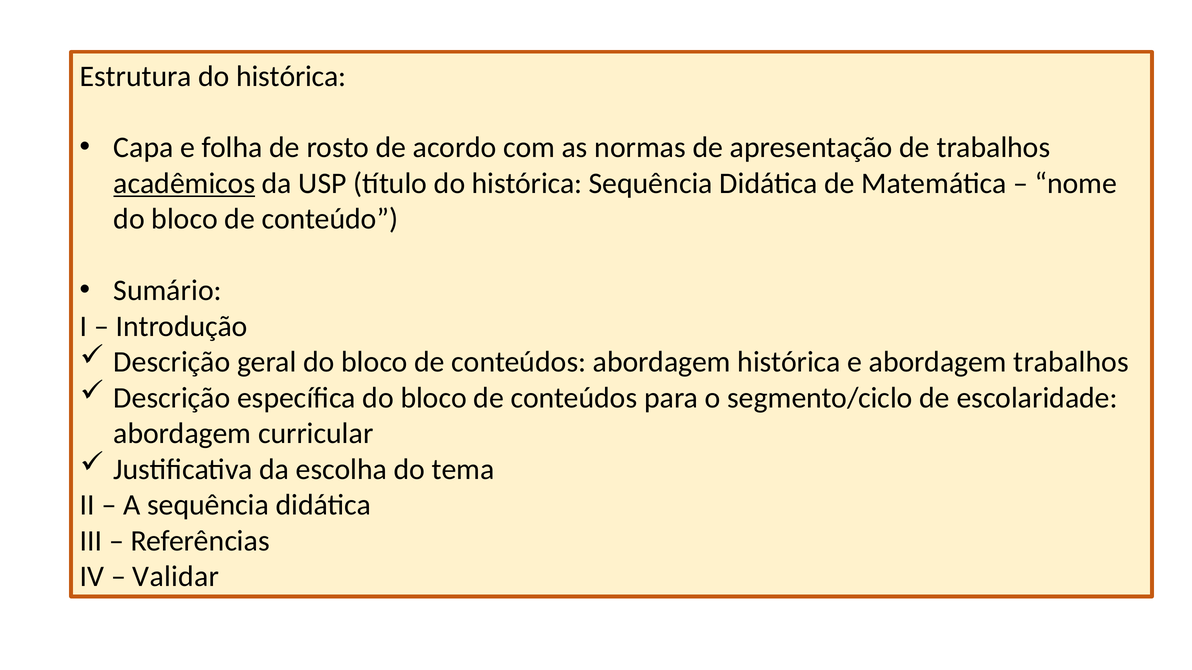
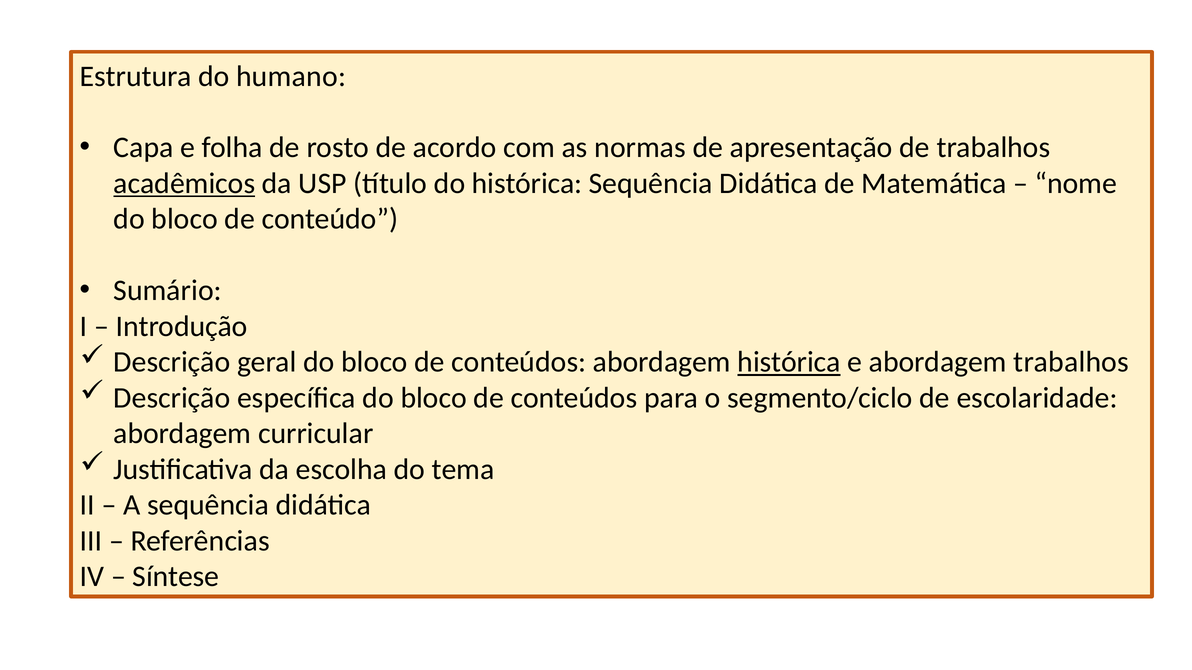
Estrutura do histórica: histórica -> humano
histórica at (789, 362) underline: none -> present
Validar: Validar -> Síntese
